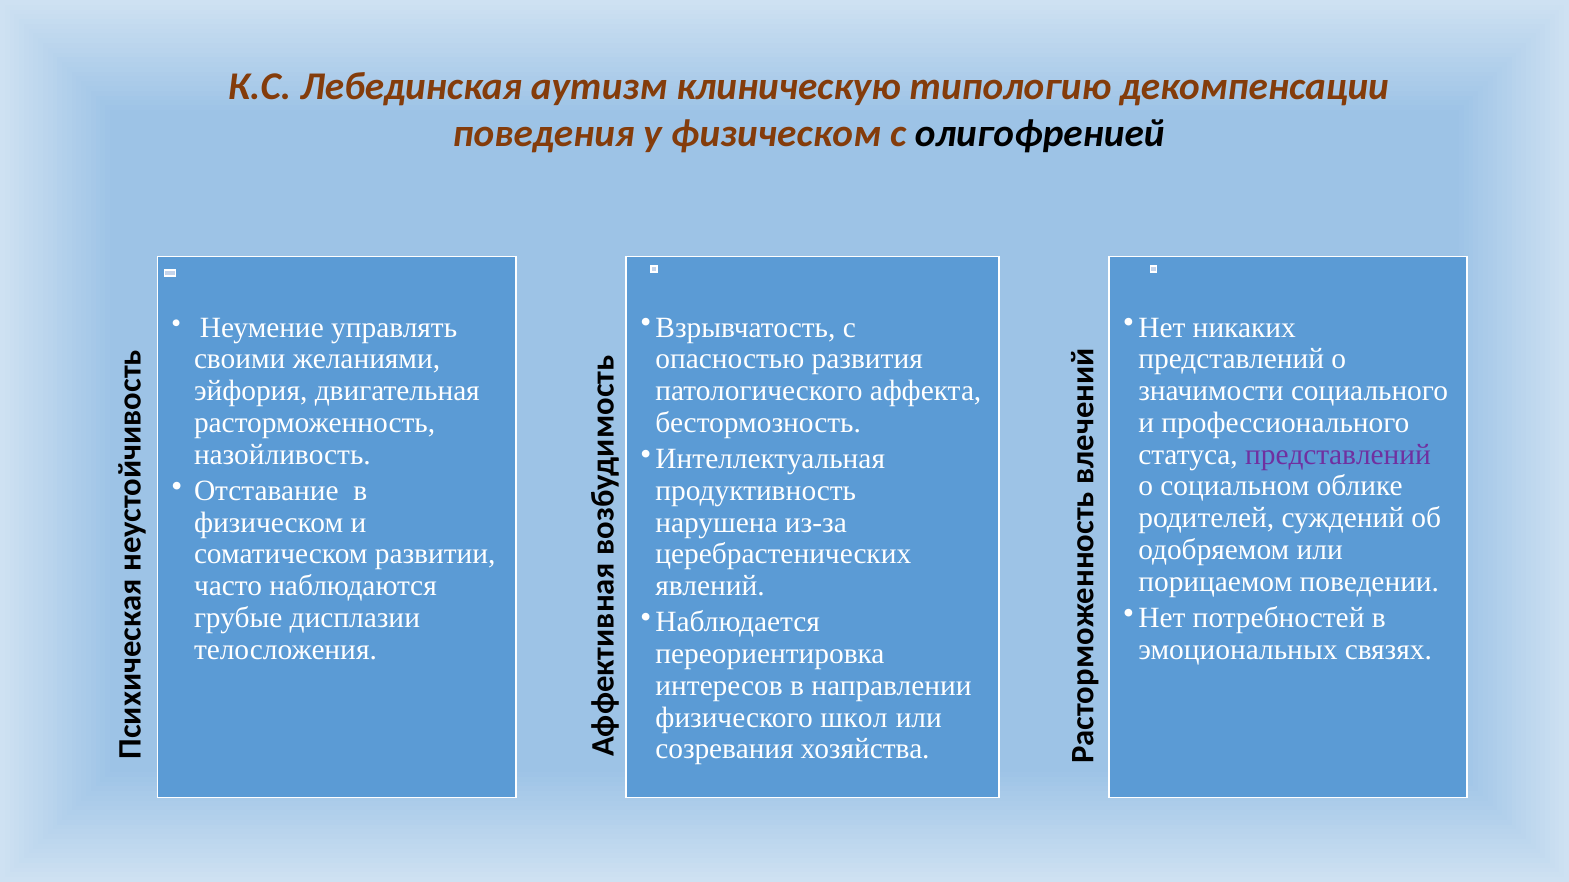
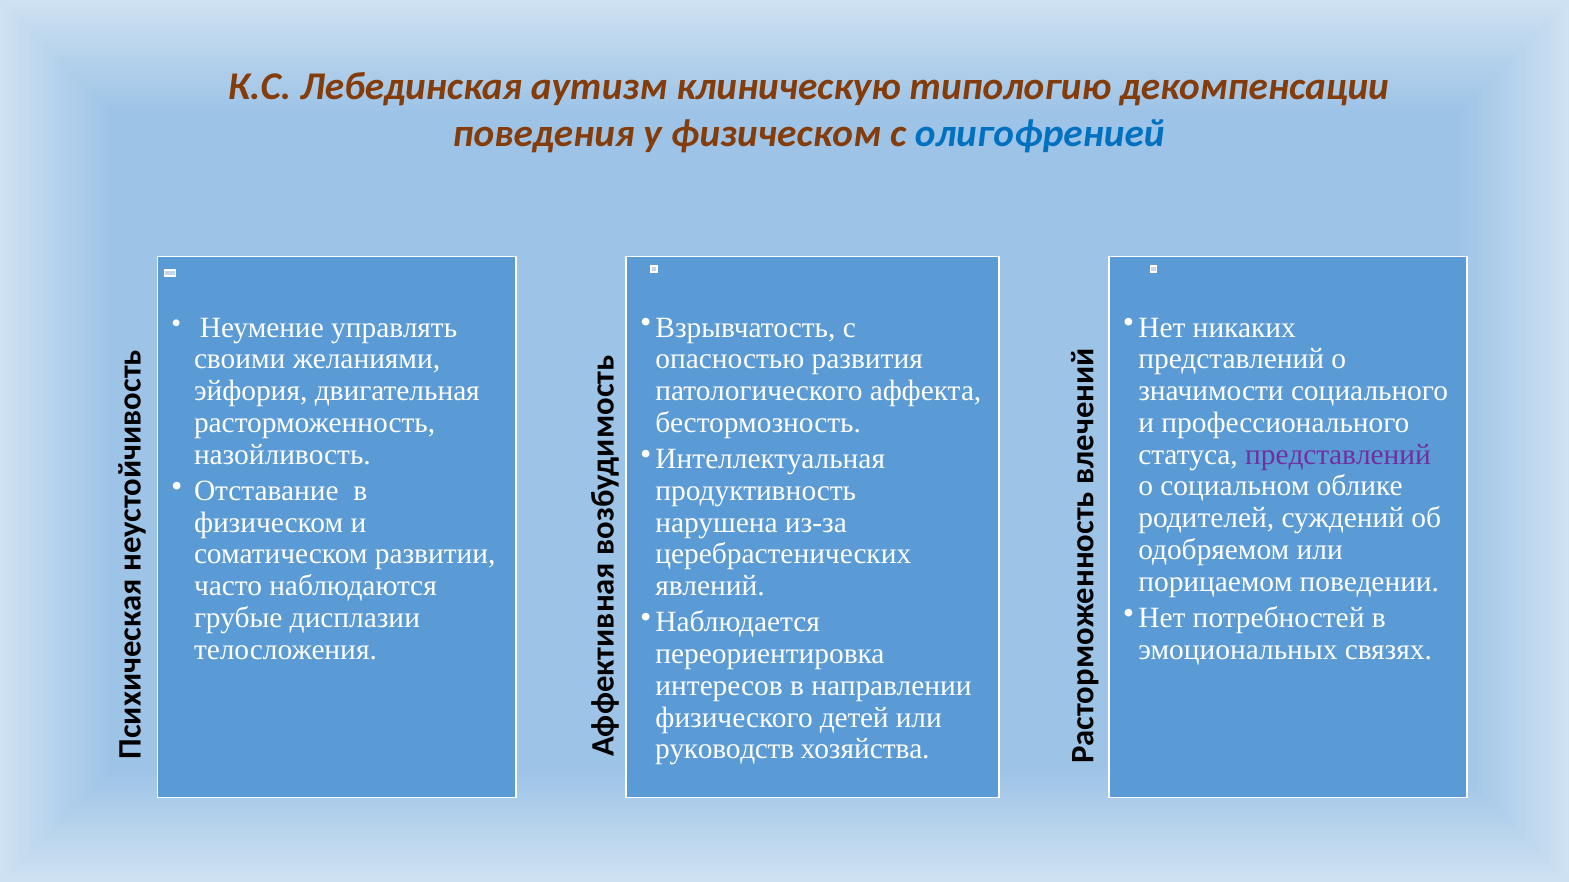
олигофренией colour: black -> blue
школ: школ -> детей
созревания: созревания -> руководств
